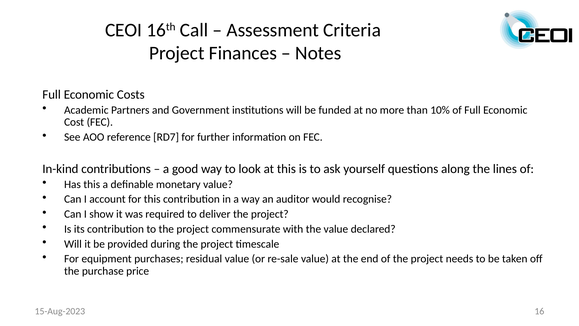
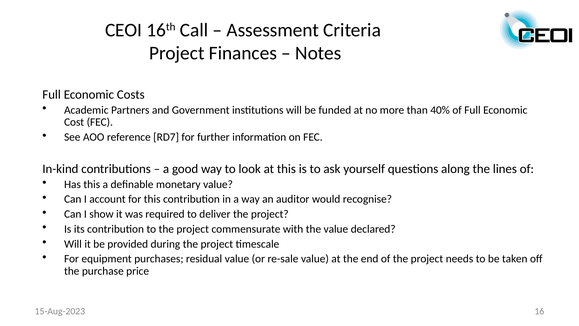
10%: 10% -> 40%
